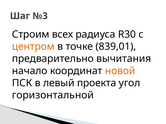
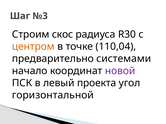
всех: всех -> скос
839,01: 839,01 -> 110,04
вычитания: вычитания -> системами
новой colour: orange -> purple
